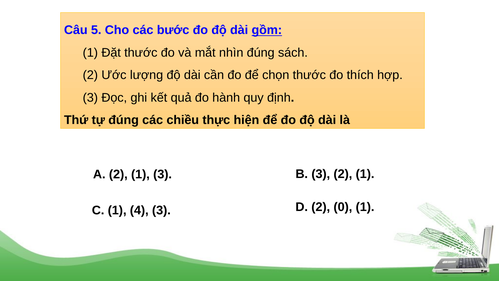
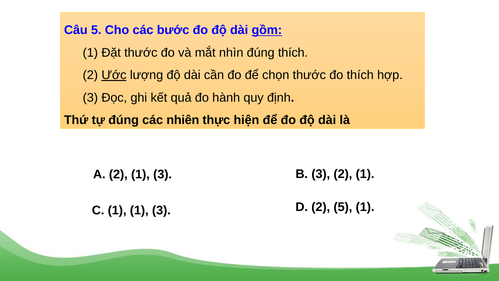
đúng sách: sách -> thích
Ước underline: none -> present
chiều: chiều -> nhiên
1 4: 4 -> 1
2 0: 0 -> 5
